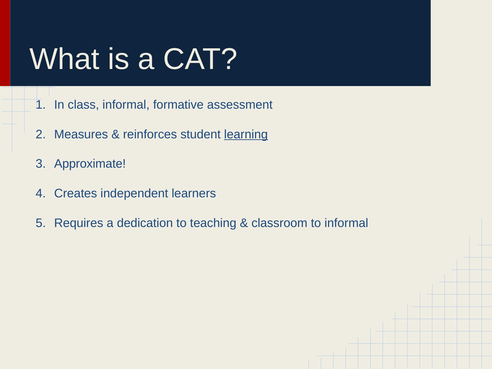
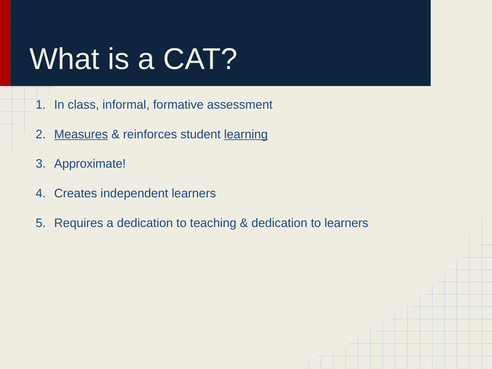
Measures underline: none -> present
classroom at (279, 223): classroom -> dedication
to informal: informal -> learners
